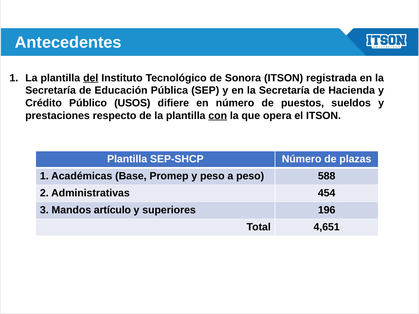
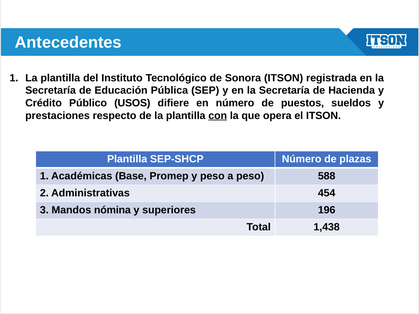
del underline: present -> none
artículo: artículo -> nómina
4,651: 4,651 -> 1,438
